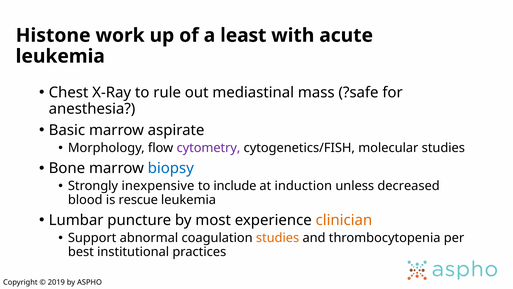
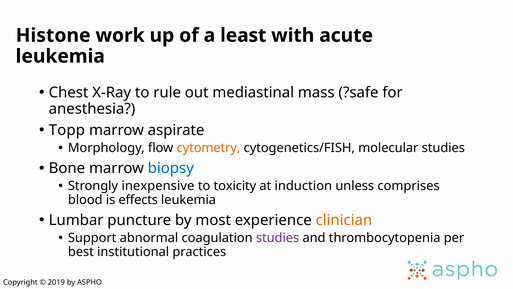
Basic: Basic -> Topp
cytometry colour: purple -> orange
include: include -> toxicity
decreased: decreased -> comprises
rescue: rescue -> effects
studies at (278, 238) colour: orange -> purple
